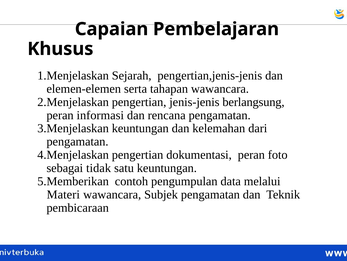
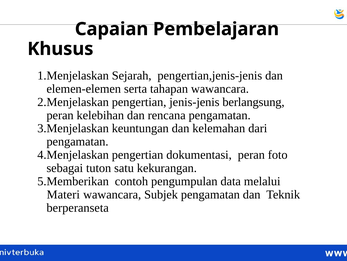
informasi: informasi -> kelebihan
tidak: tidak -> tuton
satu keuntungan: keuntungan -> kekurangan
pembicaraan: pembicaraan -> berperanseta
